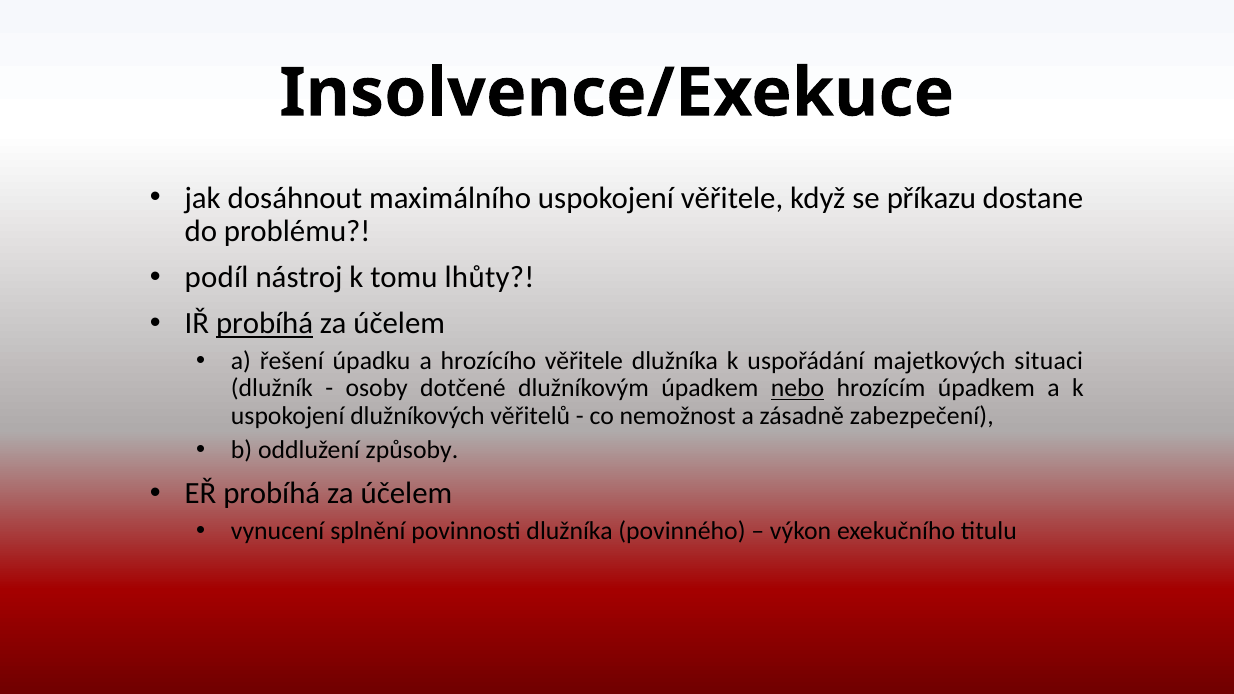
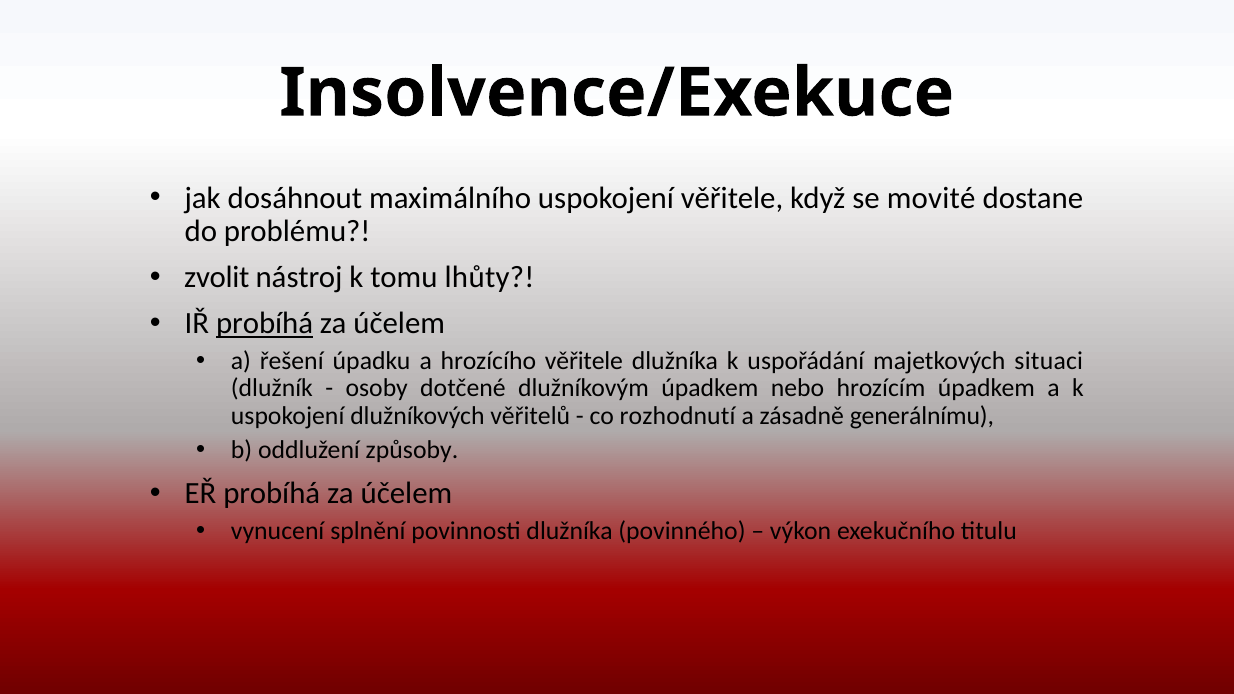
příkazu: příkazu -> movité
podíl: podíl -> zvolit
nebo underline: present -> none
nemožnost: nemožnost -> rozhodnutí
zabezpečení: zabezpečení -> generálnímu
